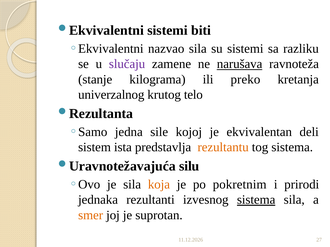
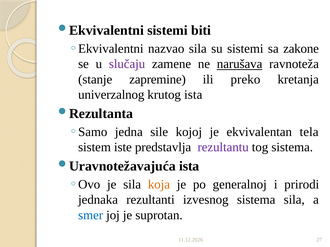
razliku: razliku -> zakone
kilograma: kilograma -> zapremine
krutog telo: telo -> ista
deli: deli -> tela
ista: ista -> iste
rezultantu colour: orange -> purple
silu at (189, 166): silu -> ista
pokretnim: pokretnim -> generalnoj
sistema at (256, 200) underline: present -> none
smer colour: orange -> blue
